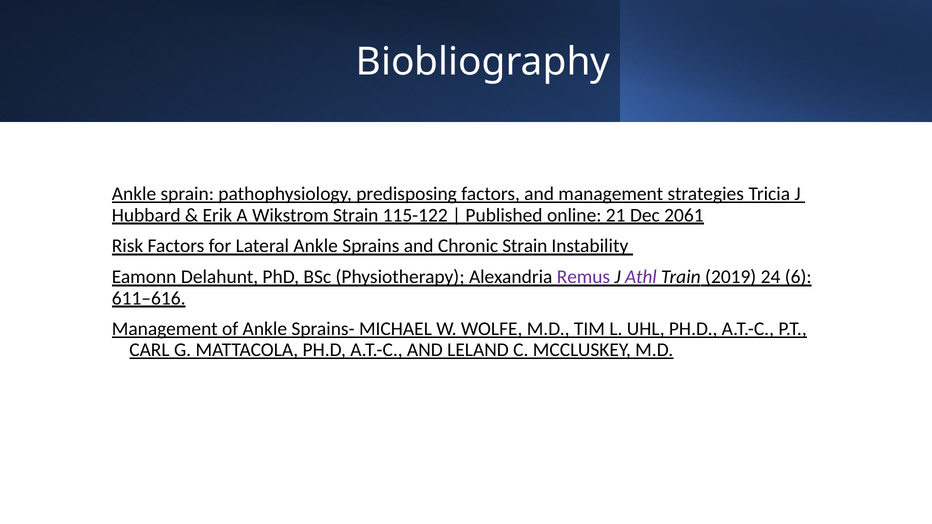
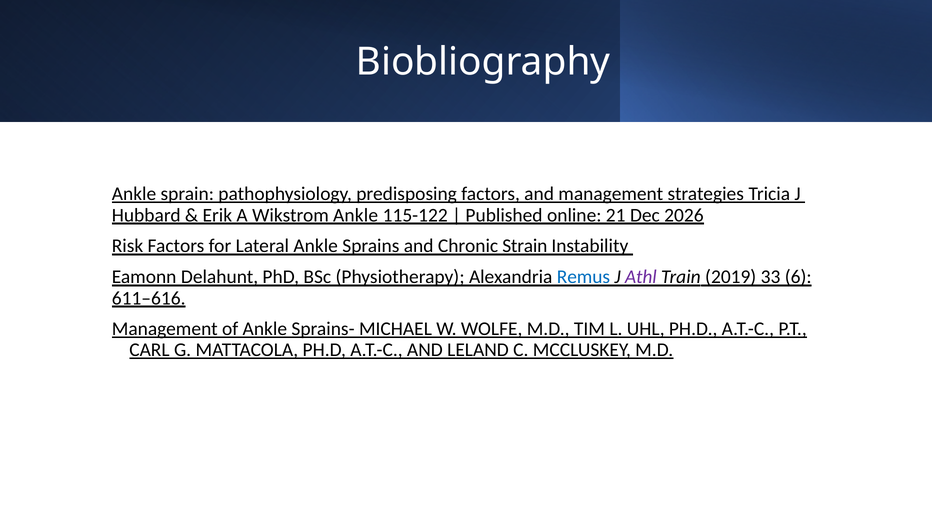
Wikstrom Strain: Strain -> Ankle
2061: 2061 -> 2026
Remus colour: purple -> blue
24: 24 -> 33
